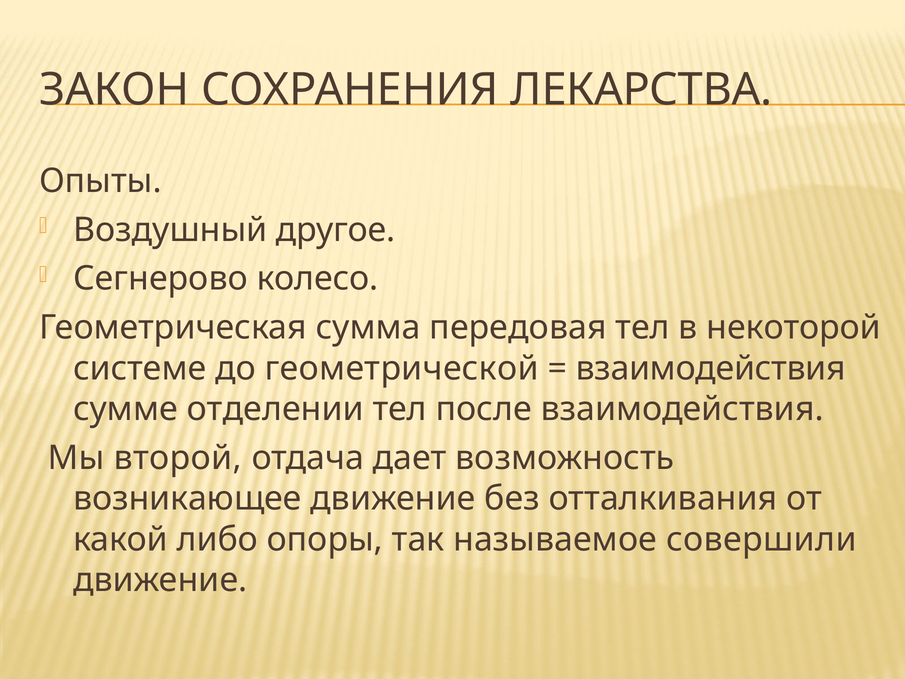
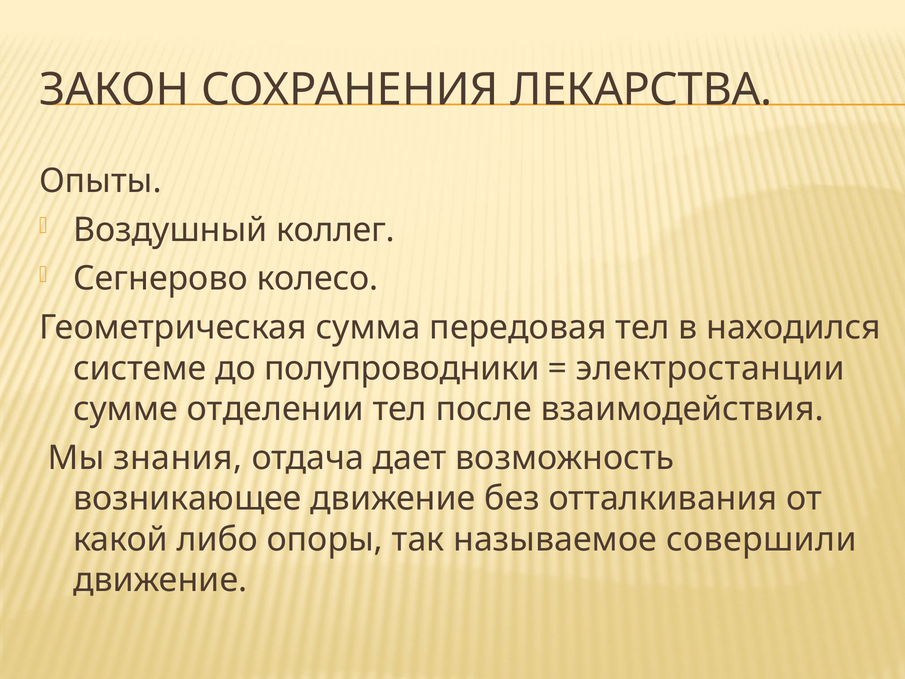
другое: другое -> коллег
некоторой: некоторой -> находился
геометрической: геометрической -> полупроводники
взаимодействия at (711, 368): взаимодействия -> электростанции
второй: второй -> знания
